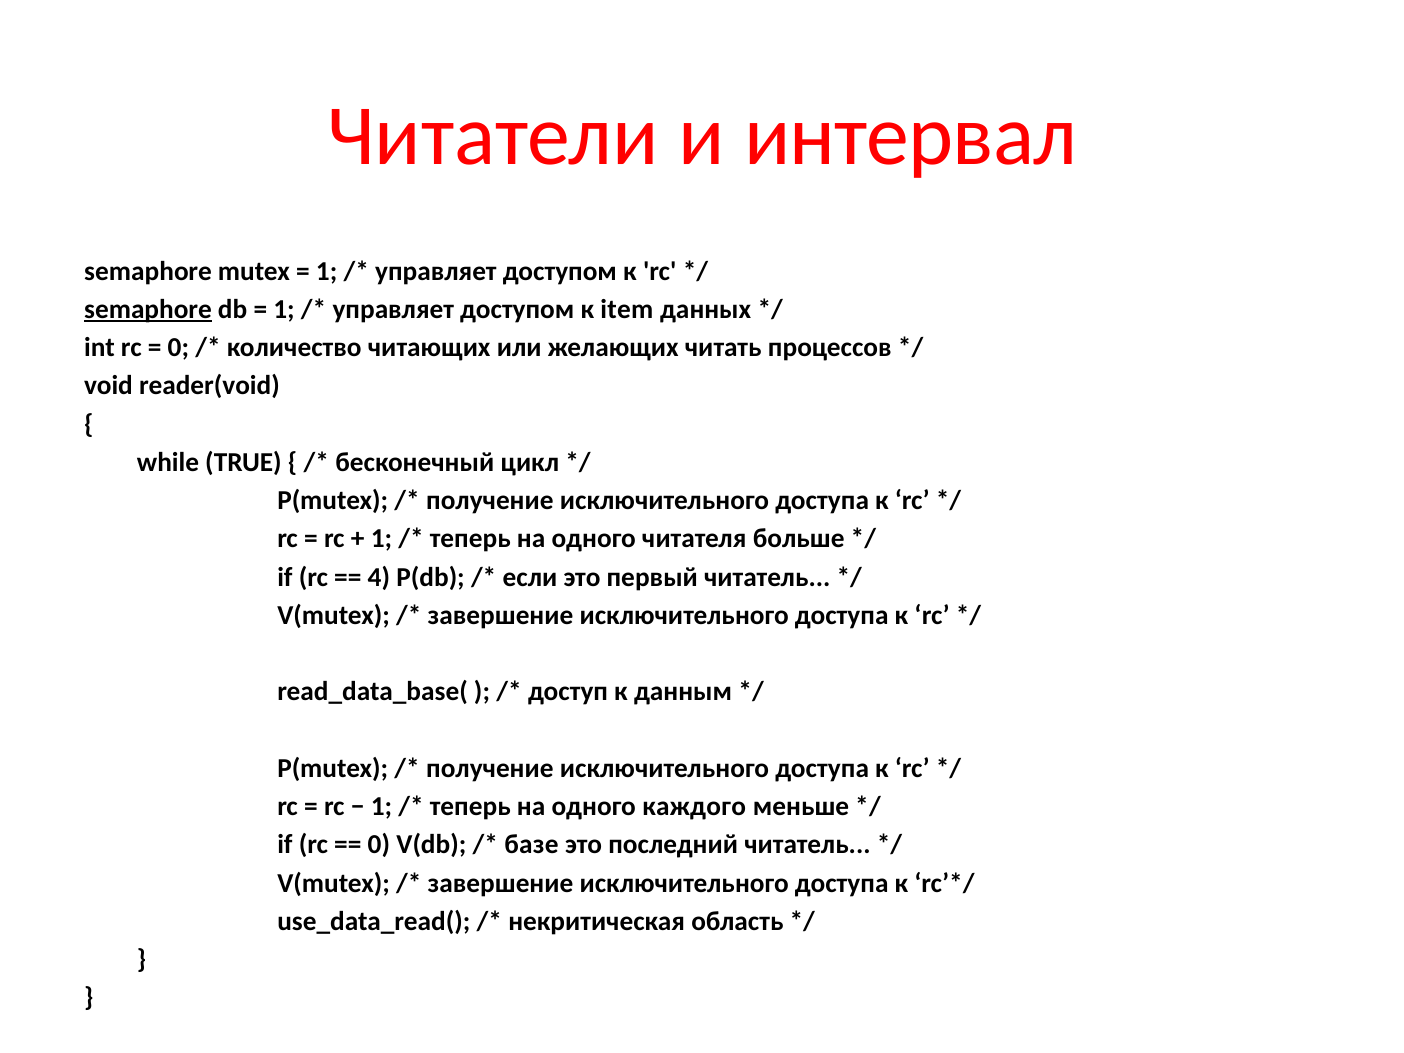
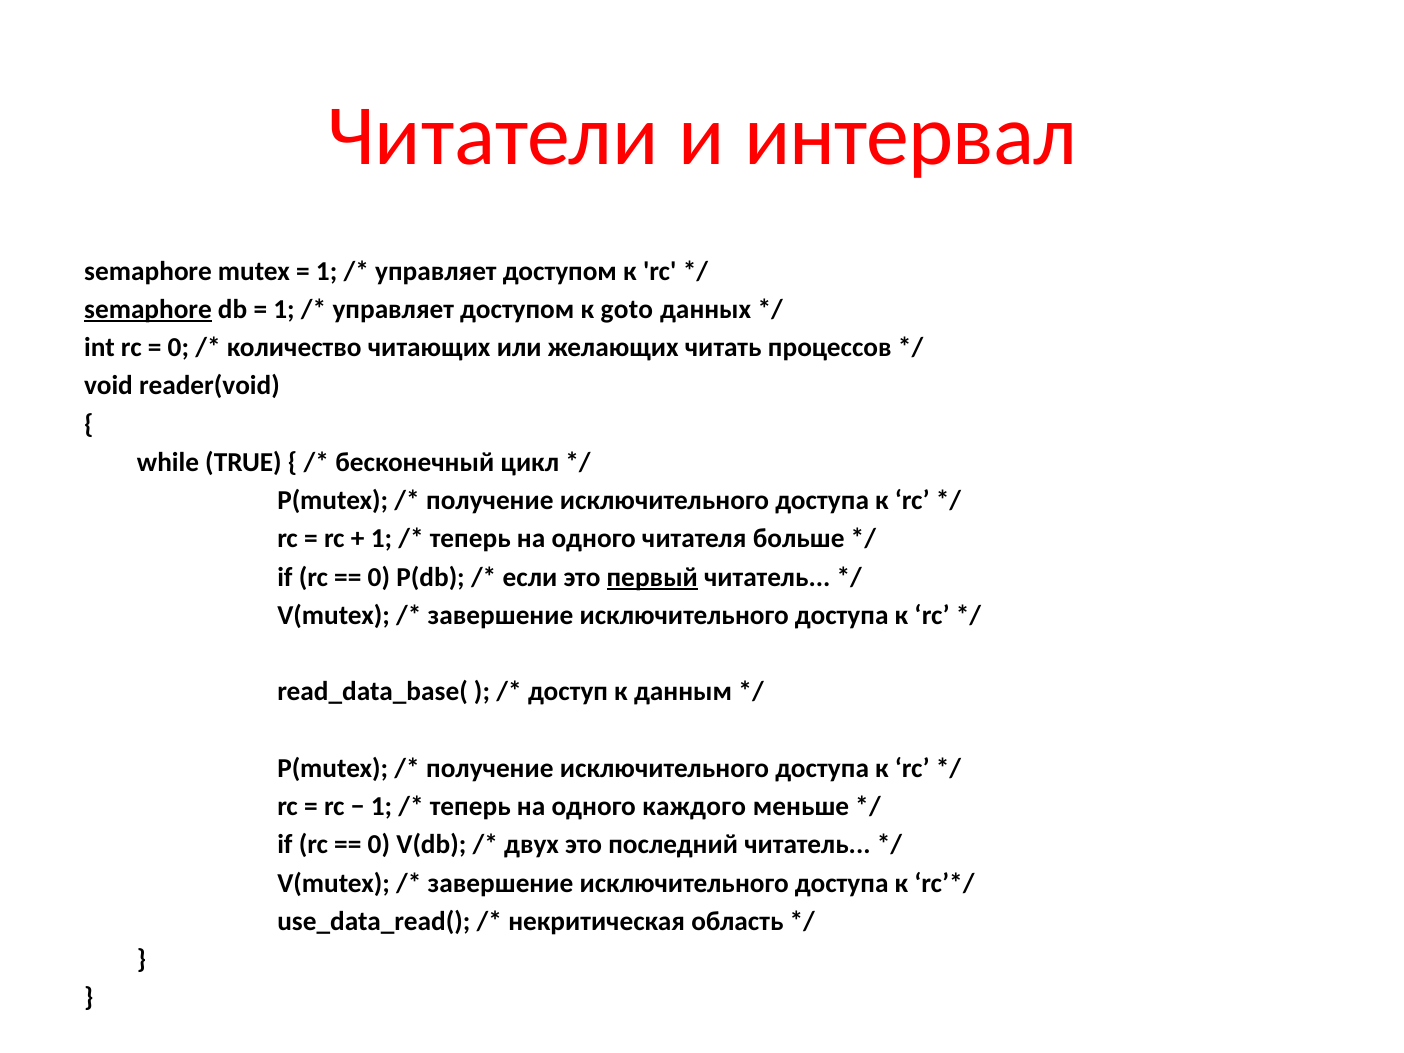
item: item -> goto
4 at (379, 577): 4 -> 0
первый underline: none -> present
базе: базе -> двух
